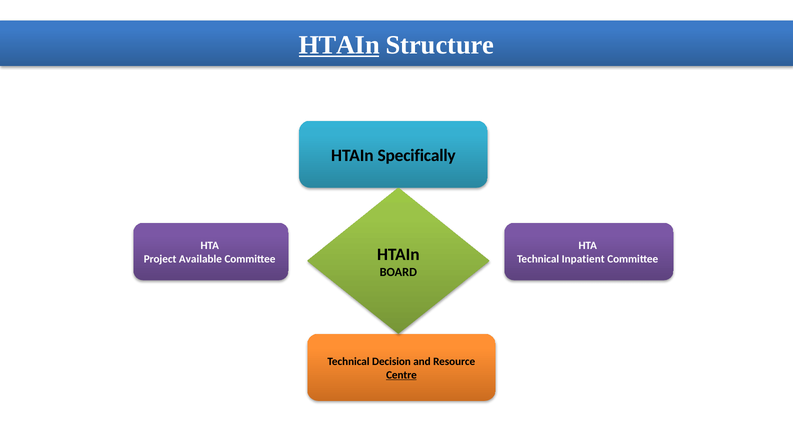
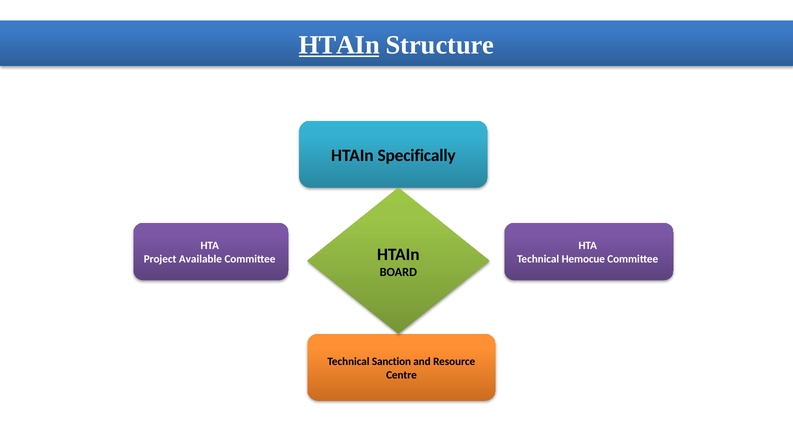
Inpatient: Inpatient -> Hemocue
Decision: Decision -> Sanction
Centre underline: present -> none
